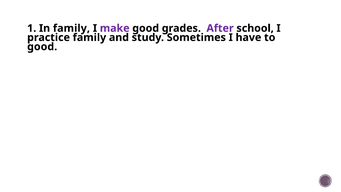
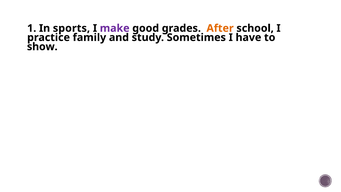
In family: family -> sports
After colour: purple -> orange
good at (42, 47): good -> show
